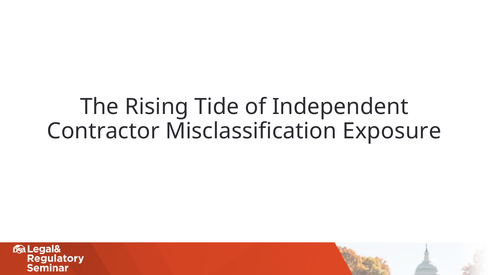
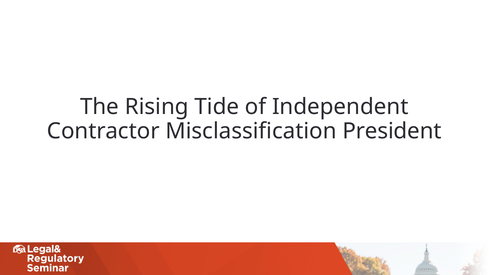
Exposure: Exposure -> President
